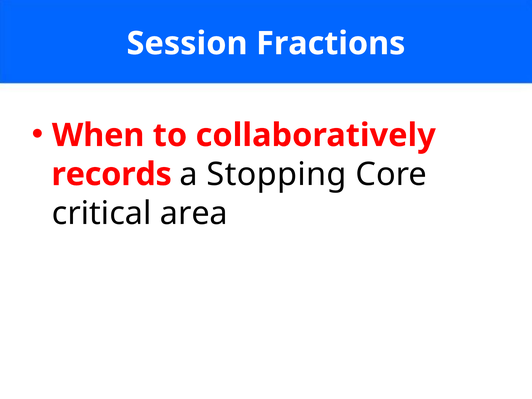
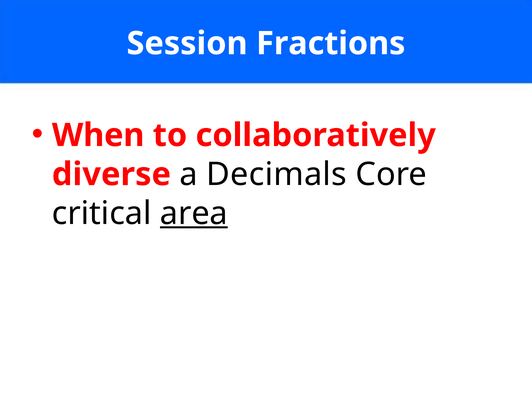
records: records -> diverse
Stopping: Stopping -> Decimals
area underline: none -> present
